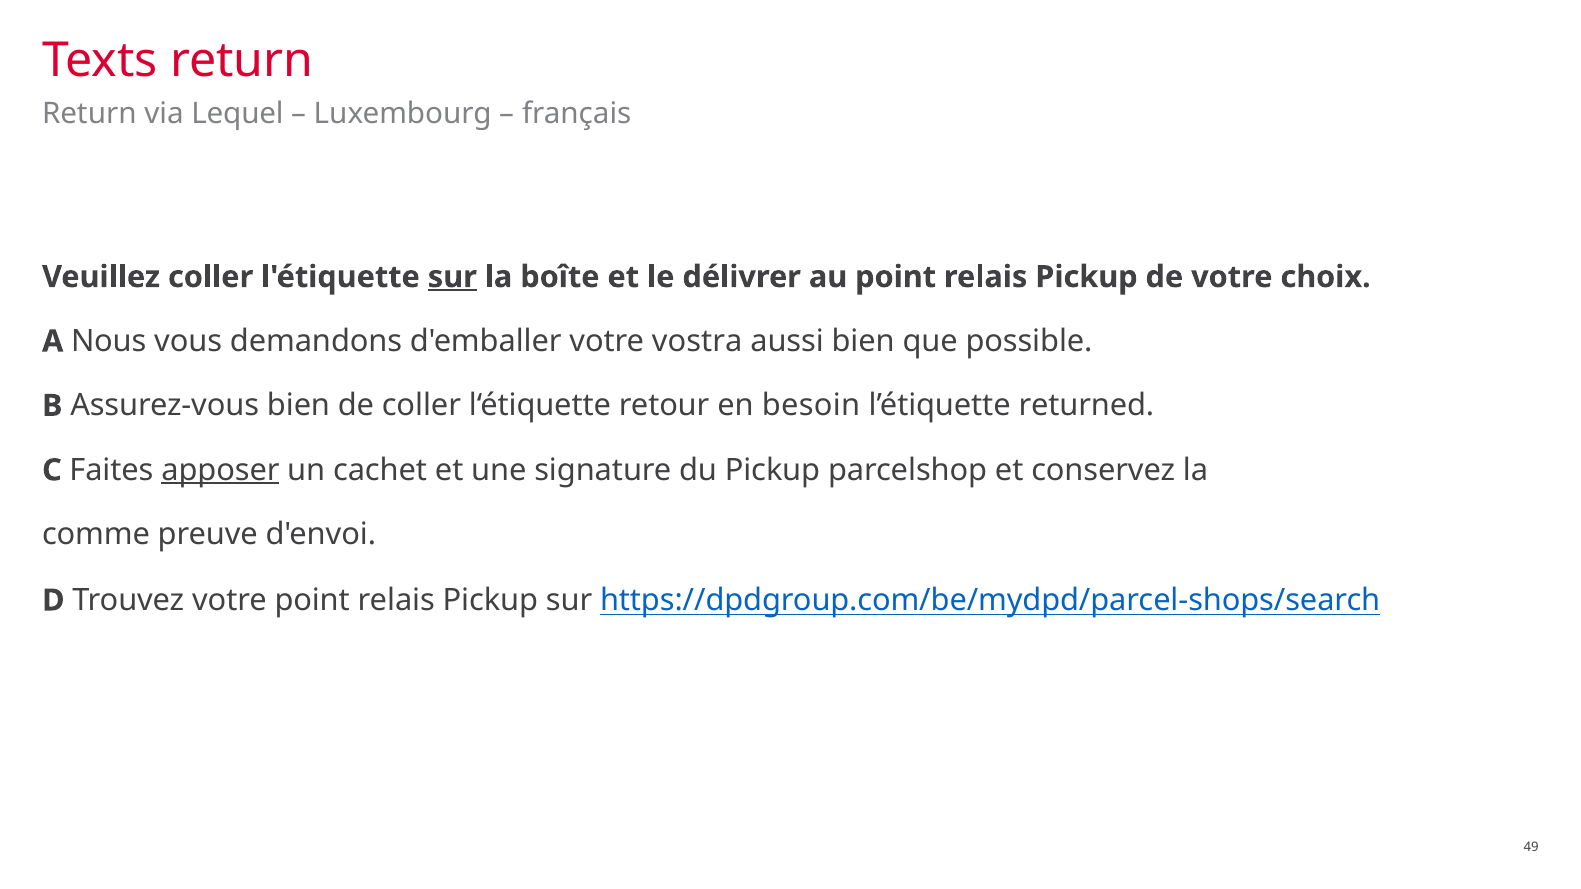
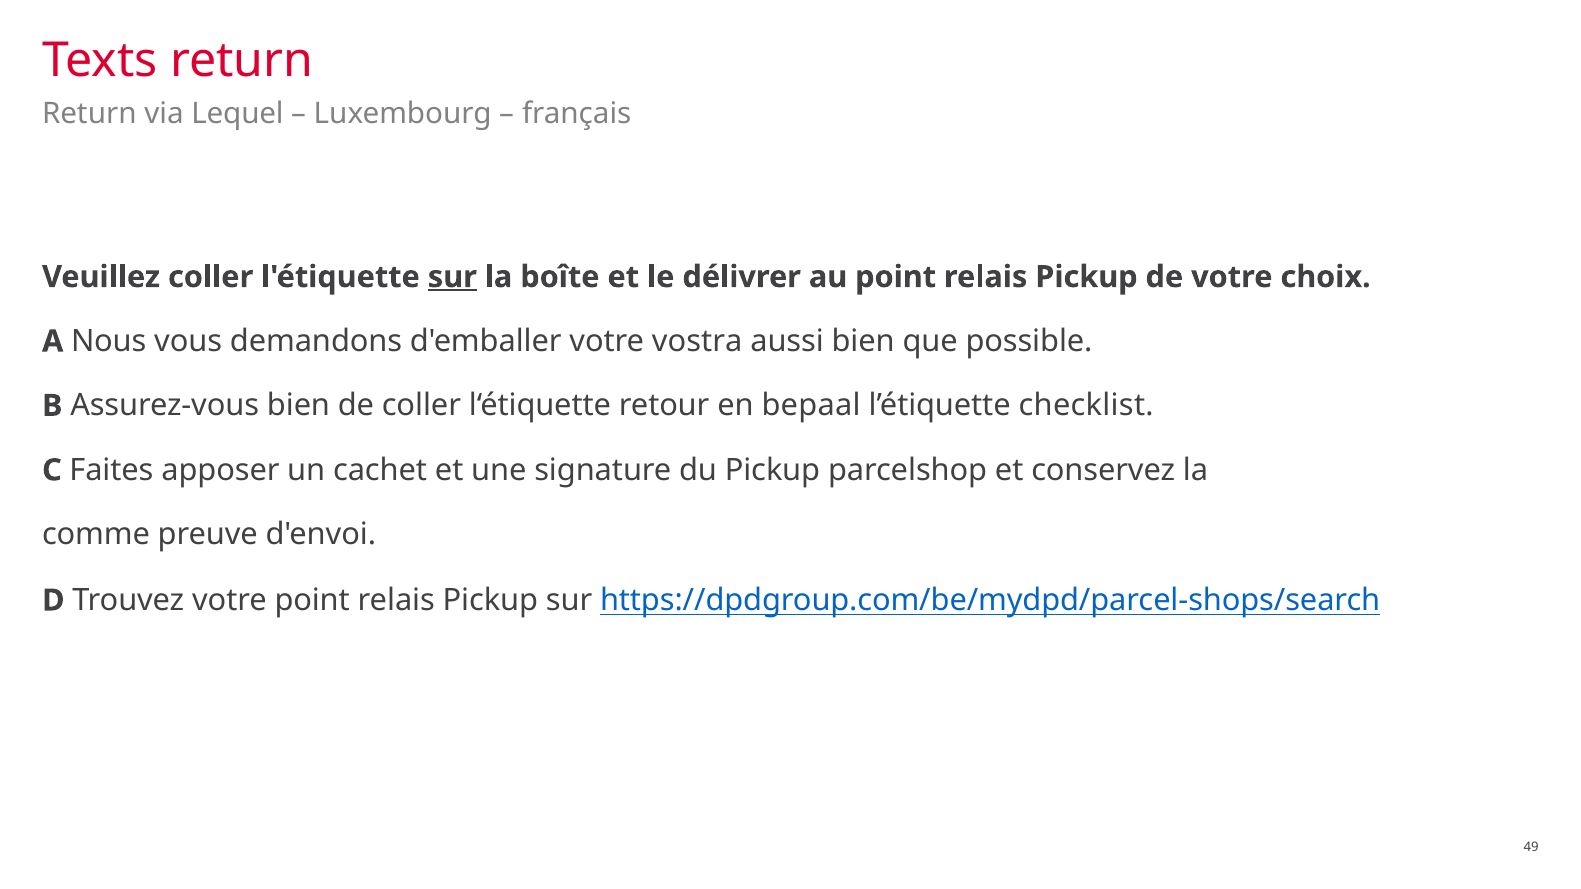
besoin: besoin -> bepaal
returned: returned -> checklist
apposer underline: present -> none
